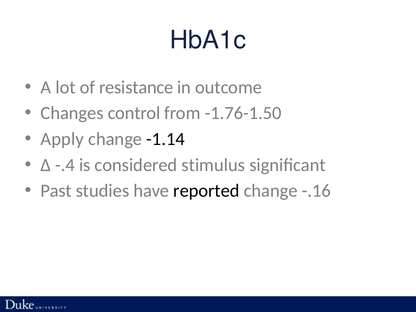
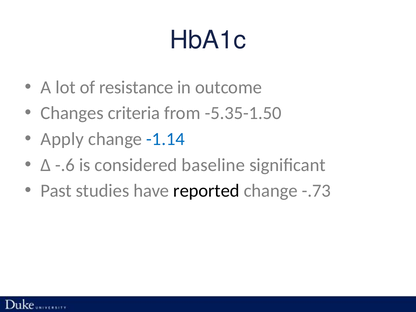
control: control -> criteria
-1.76-1.50: -1.76-1.50 -> -5.35-1.50
-1.14 colour: black -> blue
-.4: -.4 -> -.6
stimulus: stimulus -> baseline
-.16: -.16 -> -.73
